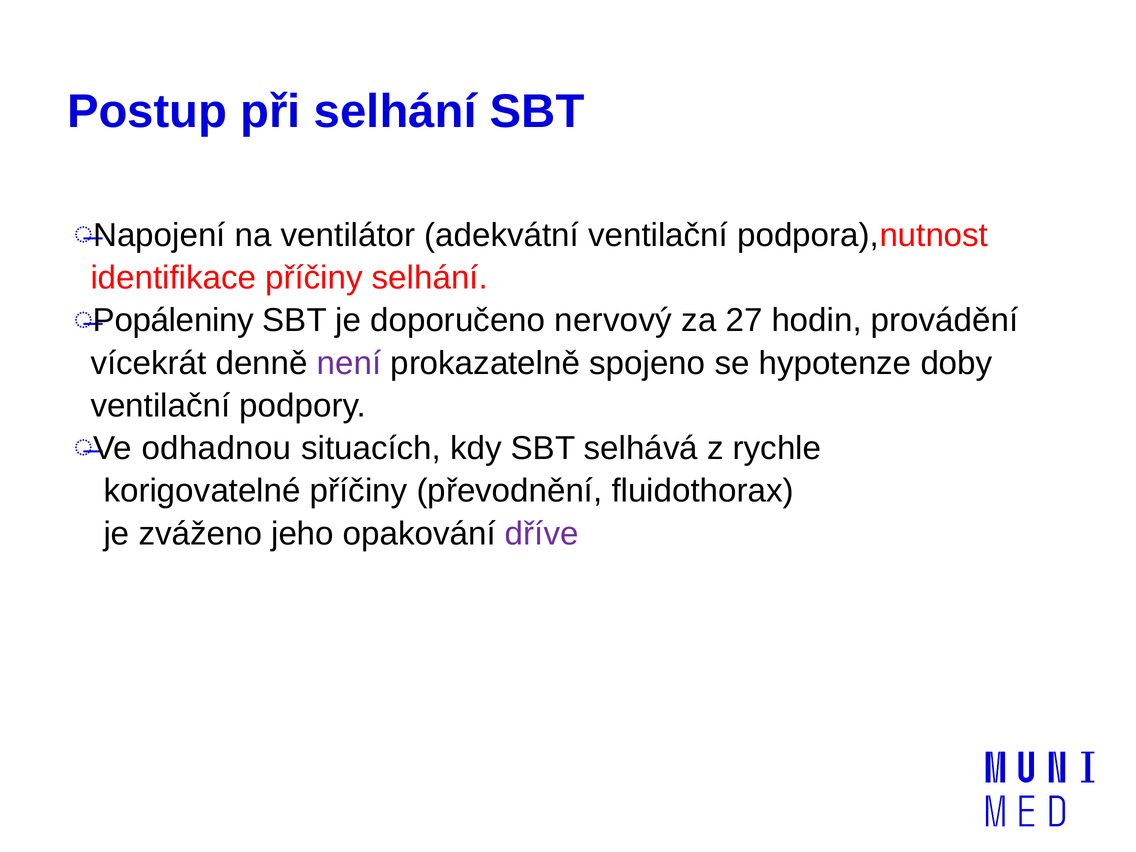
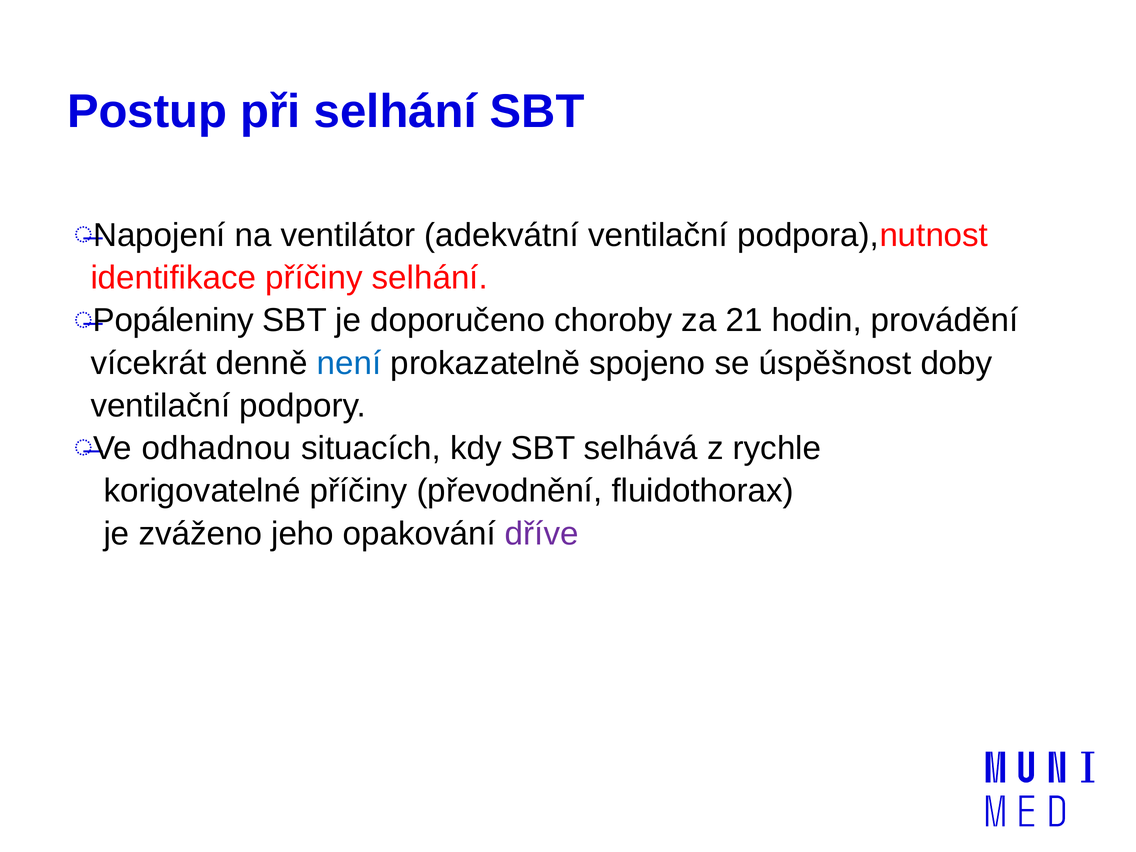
nervový: nervový -> choroby
27: 27 -> 21
není colour: purple -> blue
hypotenze: hypotenze -> úspěšnost
